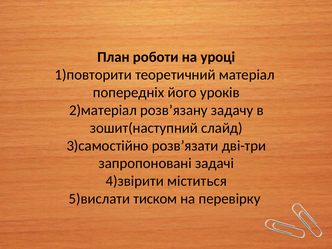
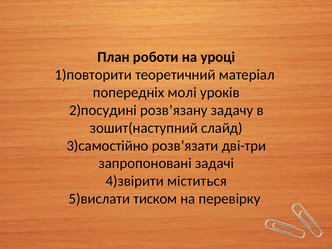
його: його -> молі
2)матеріал: 2)матеріал -> 2)посудині
